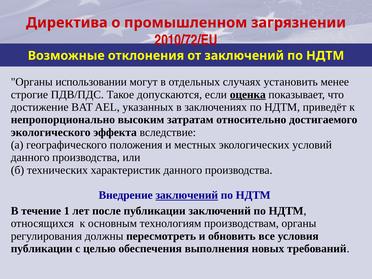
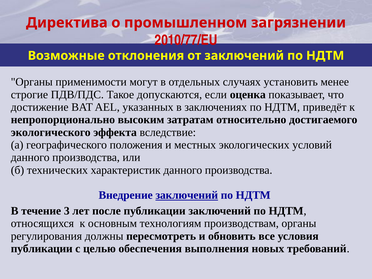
2010/72/EU: 2010/72/EU -> 2010/77/EU
использовании: использовании -> применимости
оценка underline: present -> none
1: 1 -> 3
